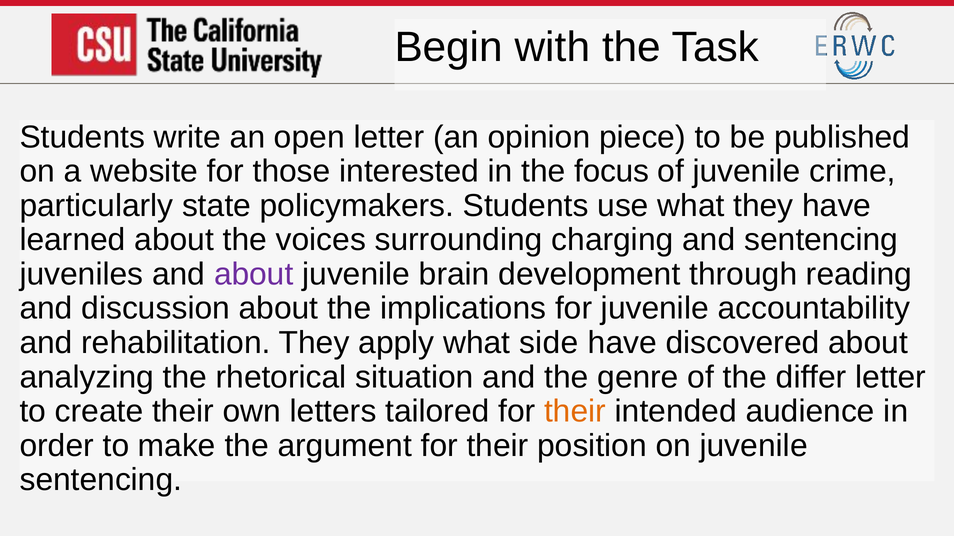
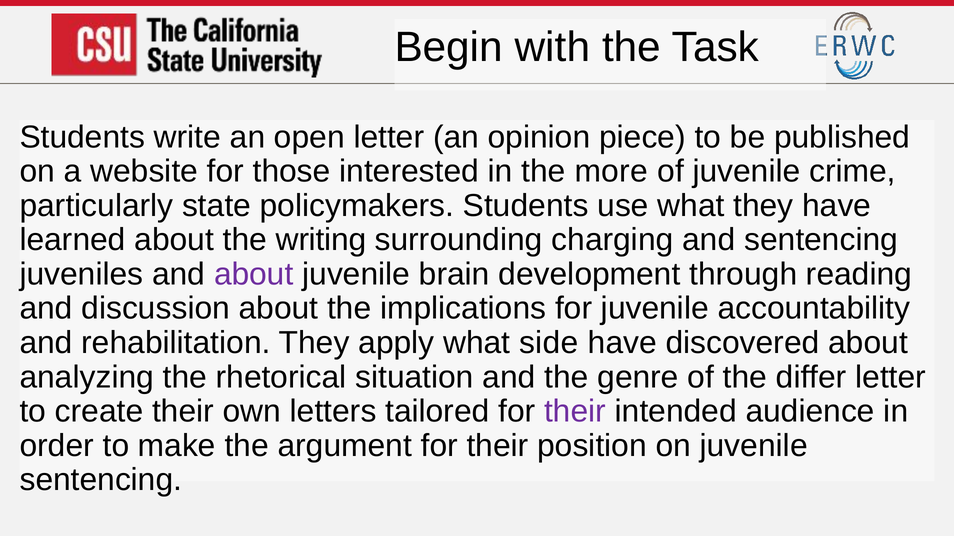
focus: focus -> more
voices: voices -> writing
their at (575, 412) colour: orange -> purple
